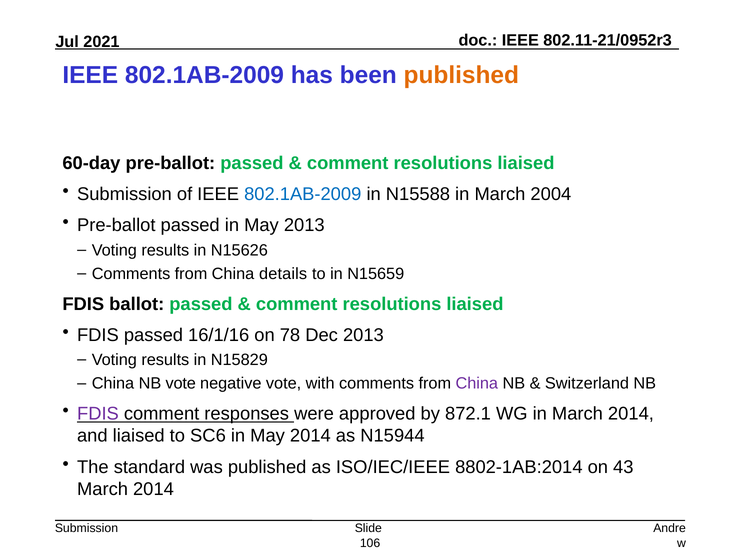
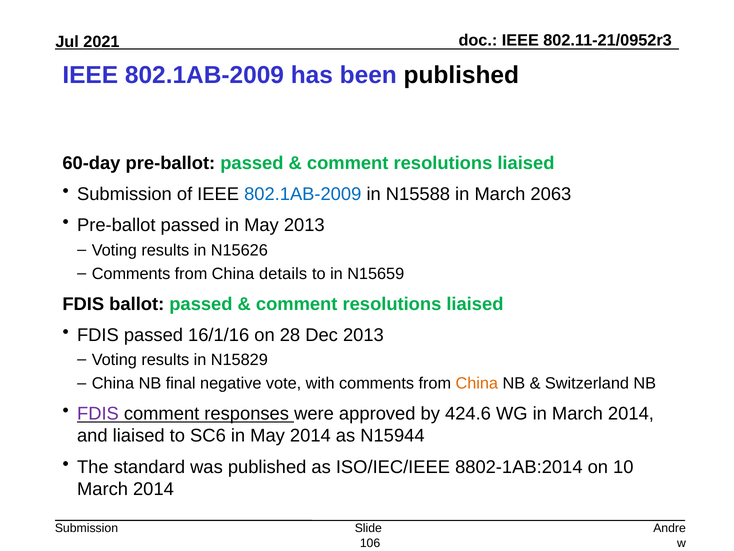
published at (461, 75) colour: orange -> black
2004: 2004 -> 2063
78: 78 -> 28
NB vote: vote -> final
China at (477, 383) colour: purple -> orange
872.1: 872.1 -> 424.6
43: 43 -> 10
